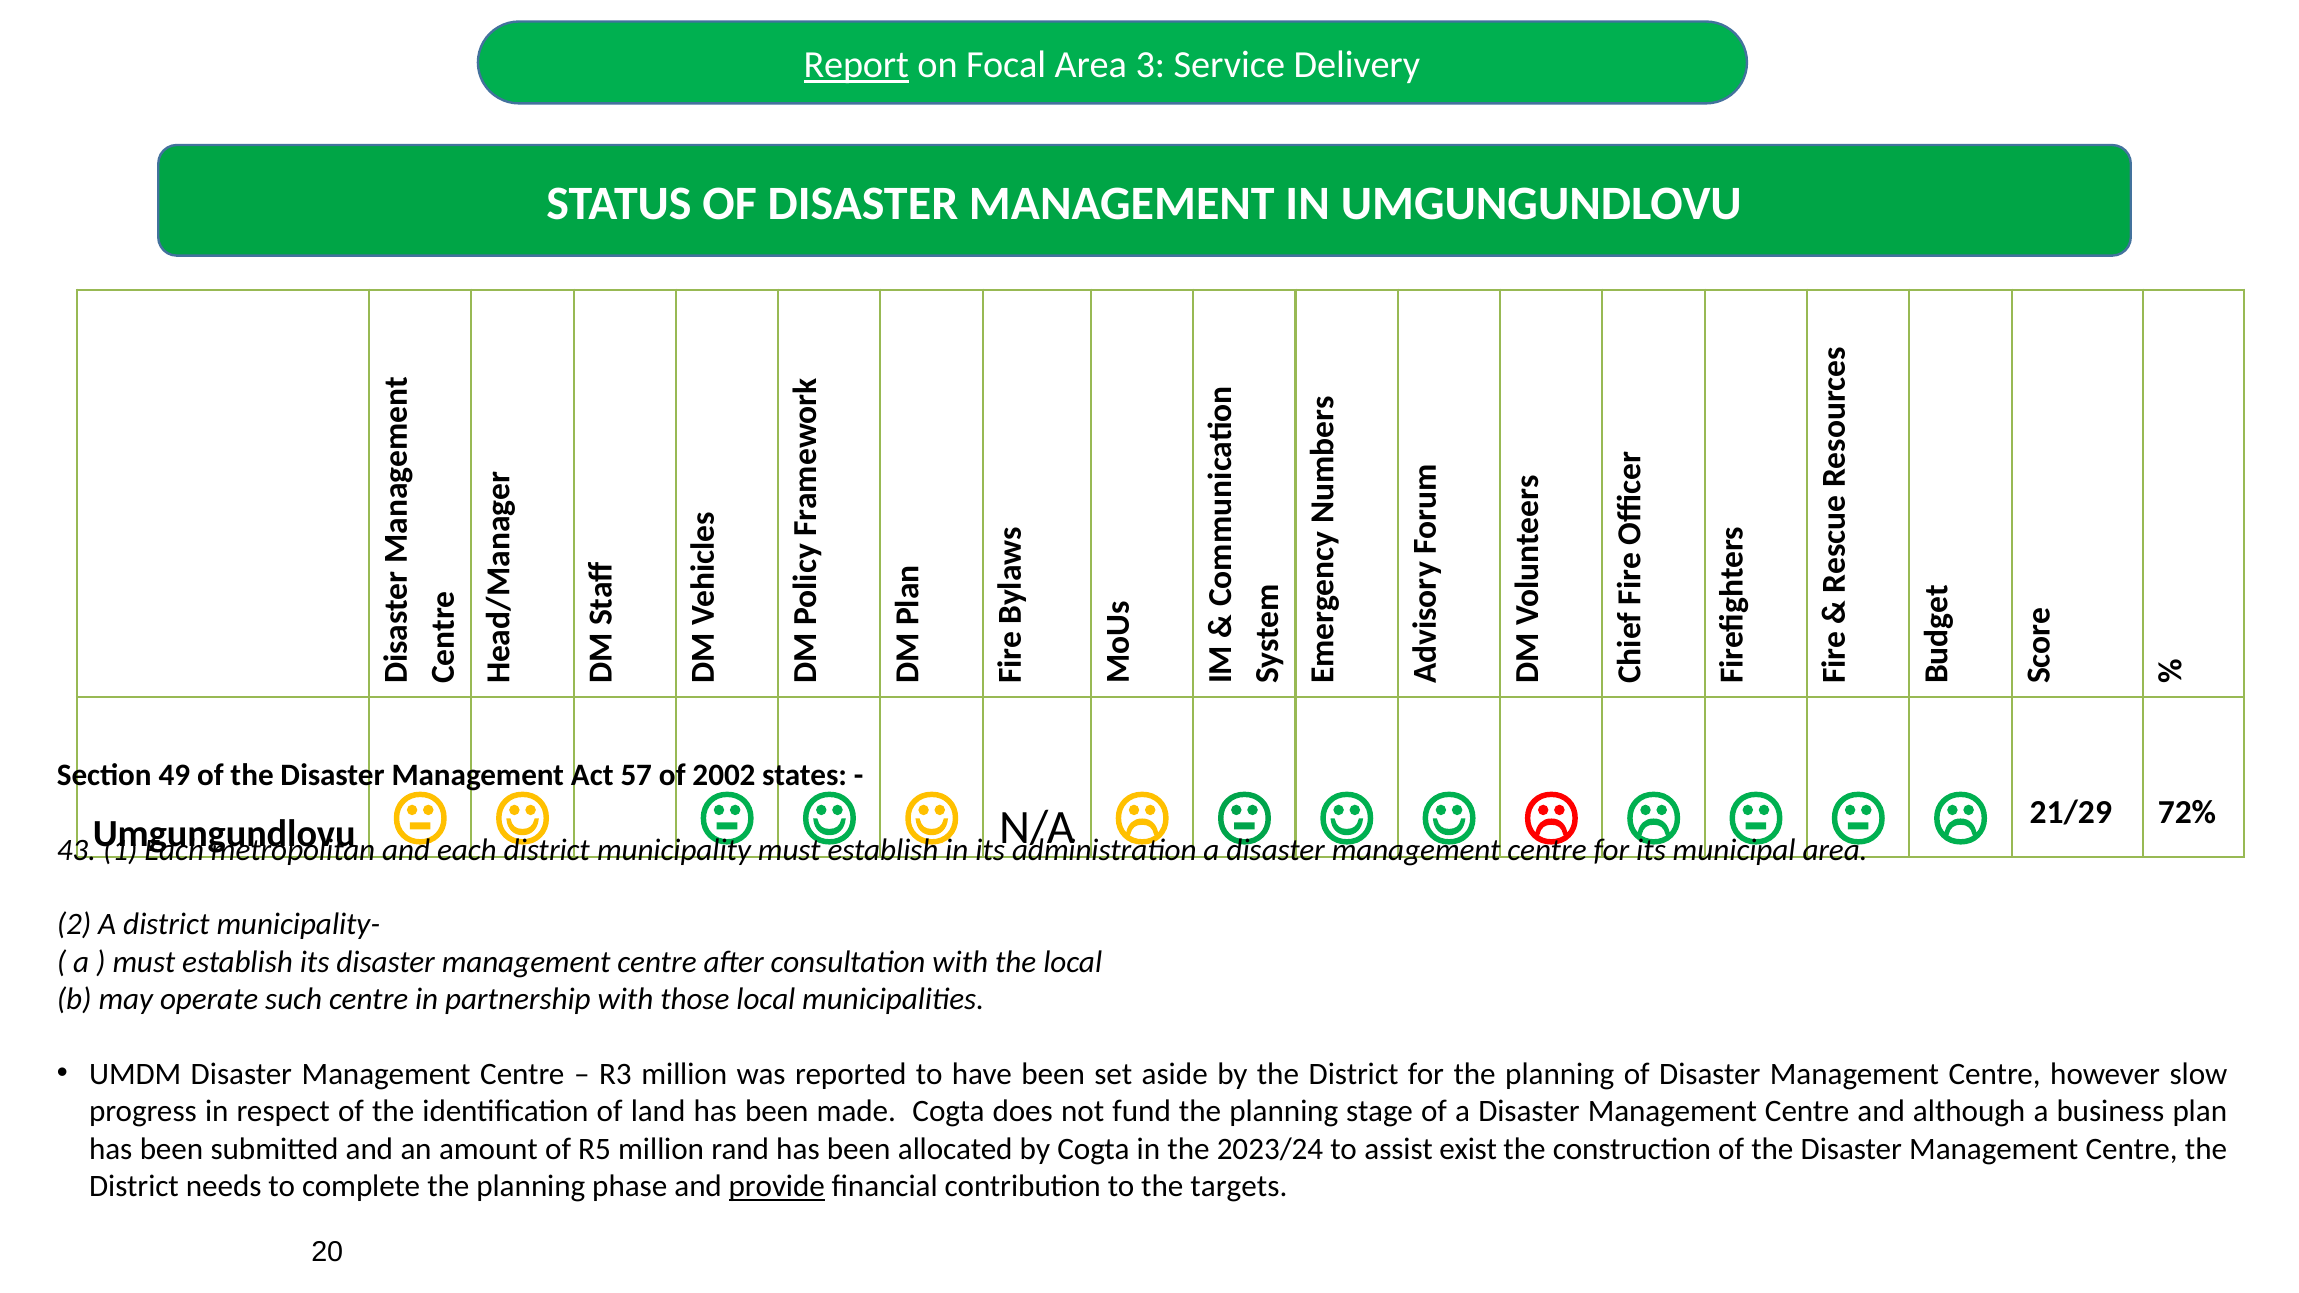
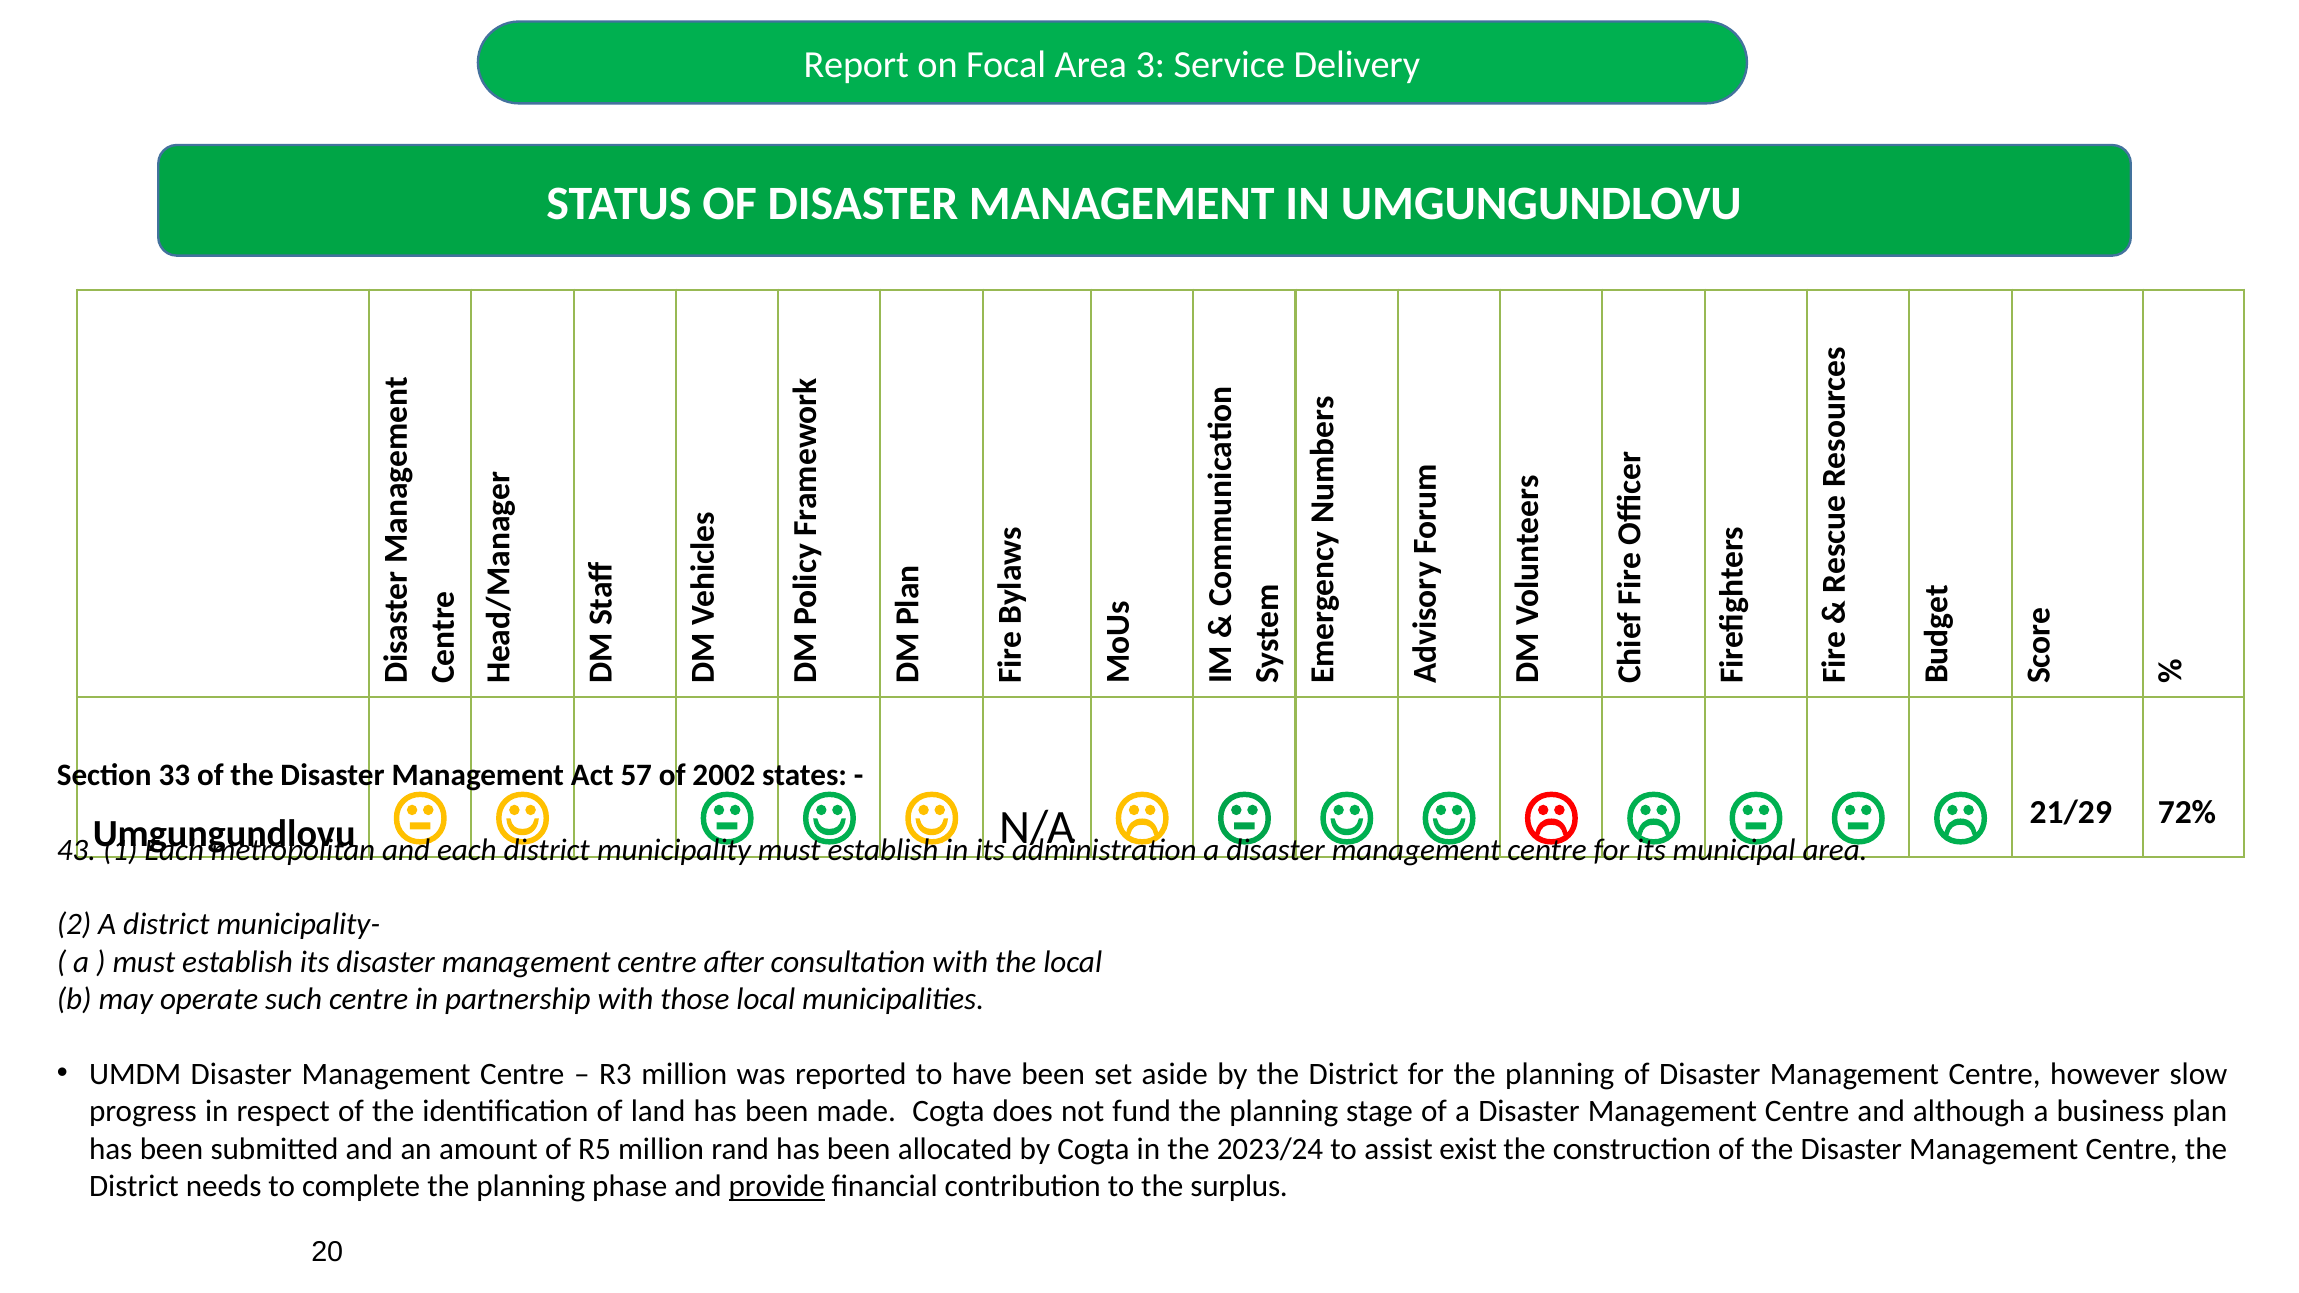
Report underline: present -> none
49: 49 -> 33
targets: targets -> surplus
